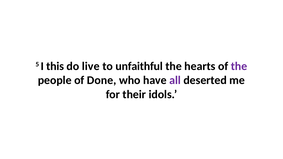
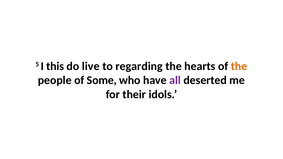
unfaithful: unfaithful -> regarding
the at (239, 66) colour: purple -> orange
Done: Done -> Some
